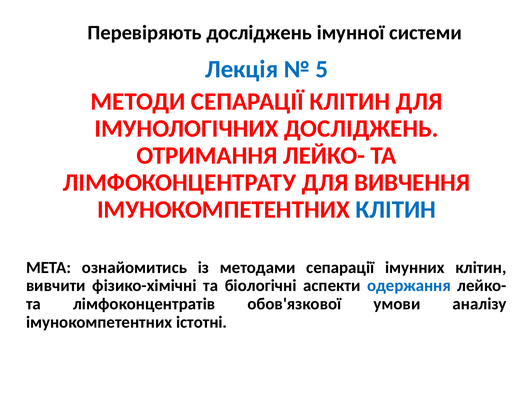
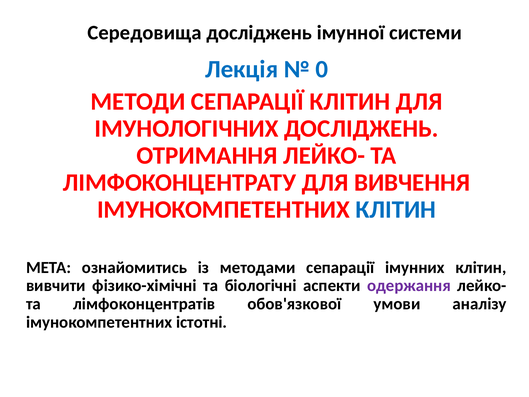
Перевіряють: Перевіряють -> Середовища
5: 5 -> 0
одержання colour: blue -> purple
